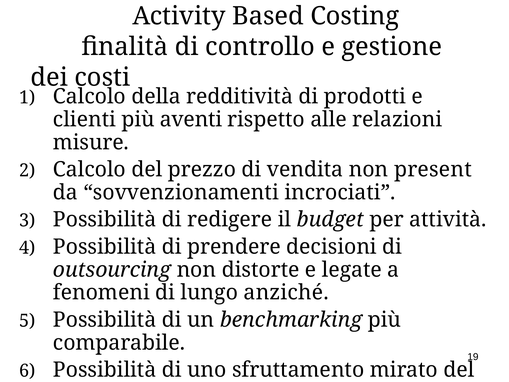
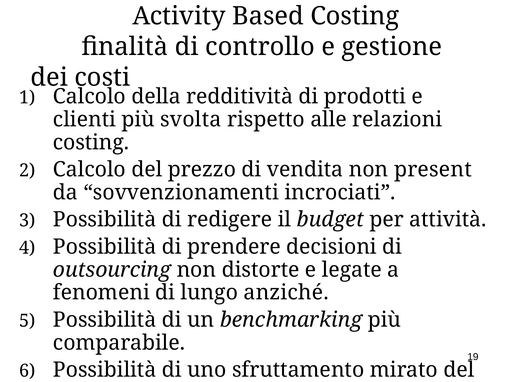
aventi: aventi -> svolta
misure at (91, 142): misure -> costing
